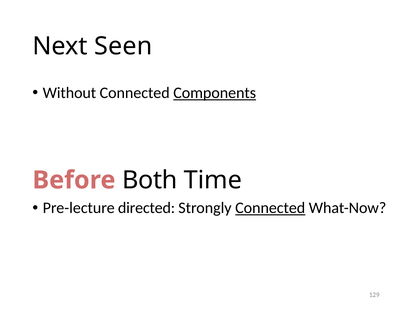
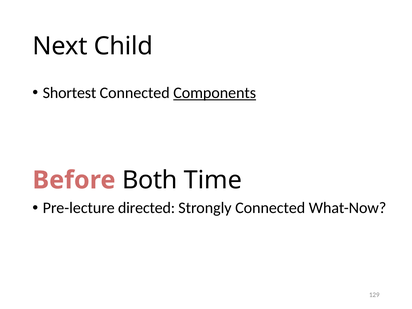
Seen: Seen -> Child
Without: Without -> Shortest
Connected at (270, 208) underline: present -> none
